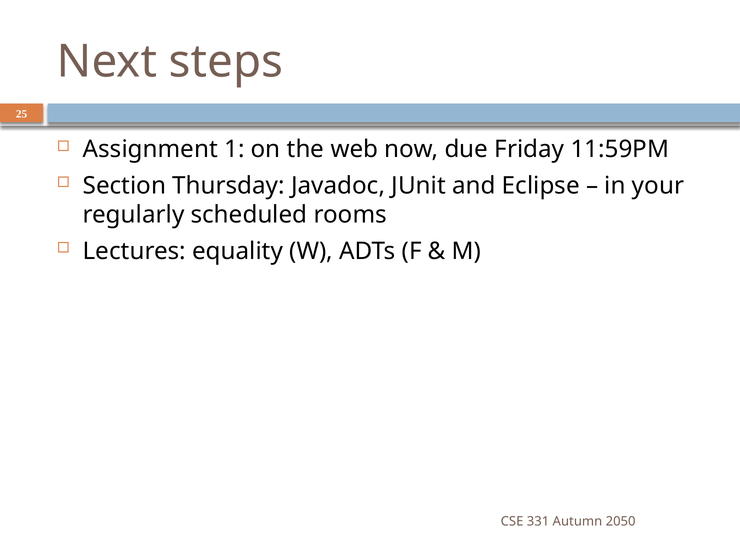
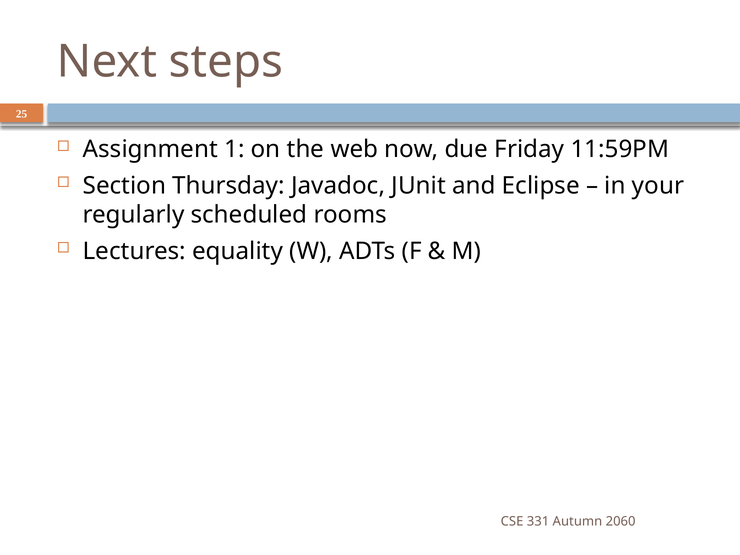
2050: 2050 -> 2060
